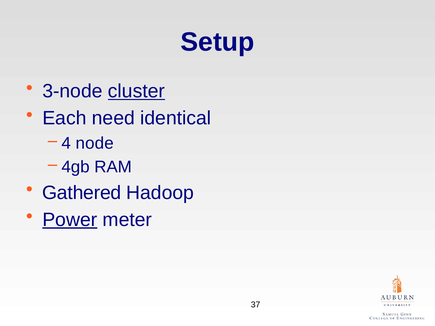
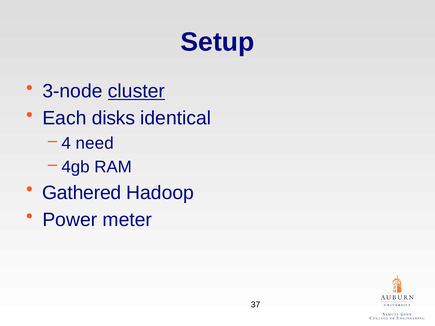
need: need -> disks
node: node -> need
Power underline: present -> none
